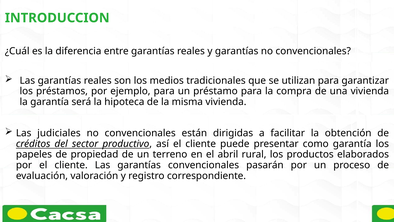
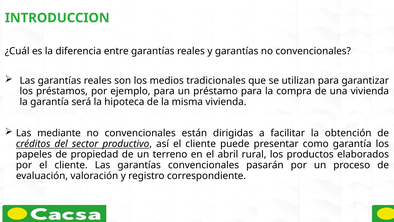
judiciales: judiciales -> mediante
